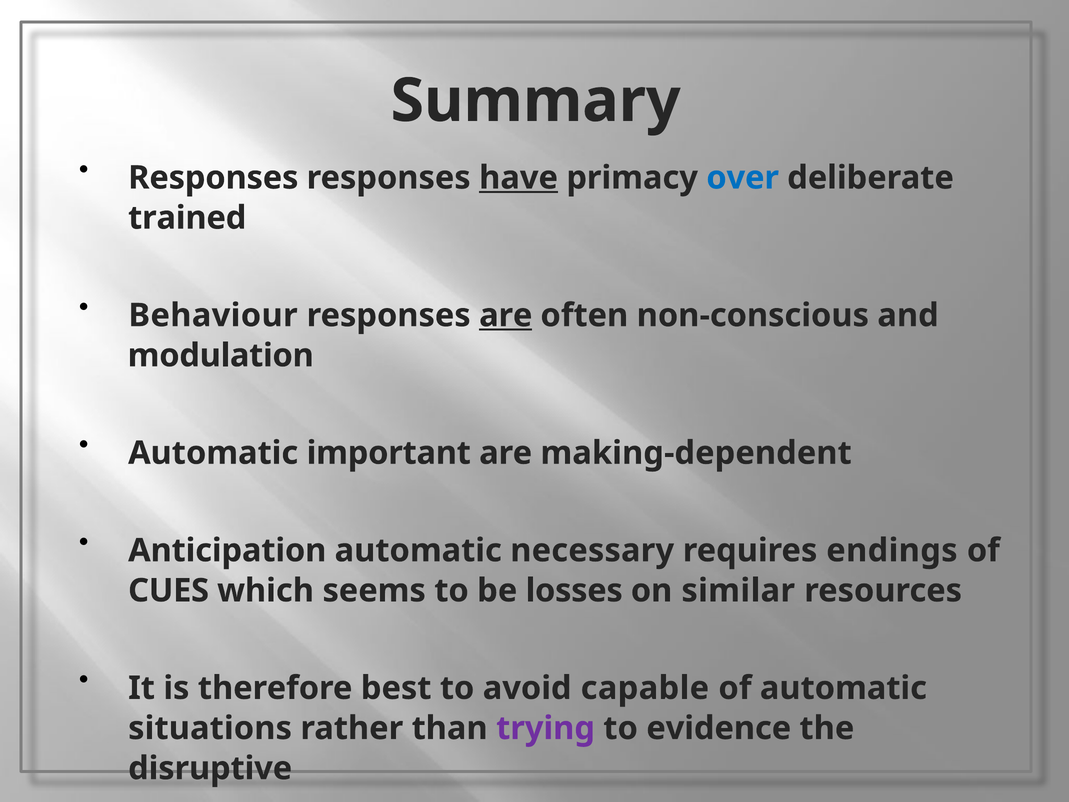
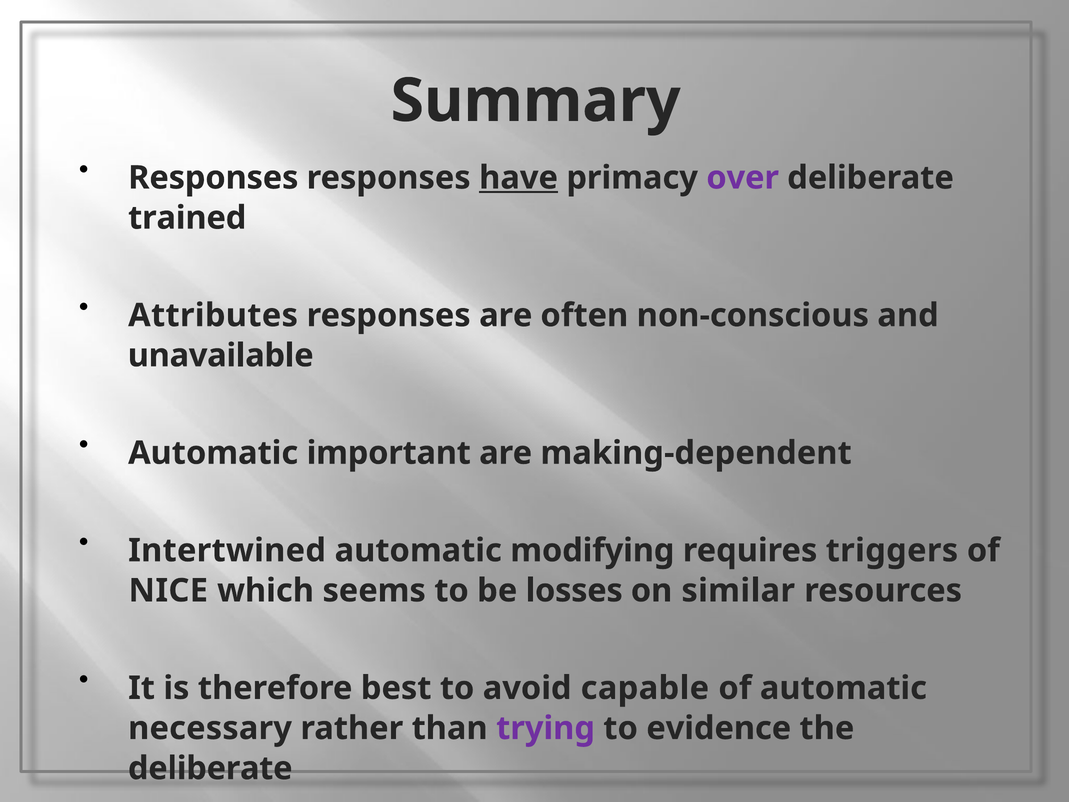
over colour: blue -> purple
Behaviour: Behaviour -> Attributes
are at (506, 315) underline: present -> none
modulation: modulation -> unavailable
Anticipation: Anticipation -> Intertwined
necessary: necessary -> modifying
endings: endings -> triggers
CUES: CUES -> NICE
situations: situations -> necessary
disruptive at (210, 768): disruptive -> deliberate
